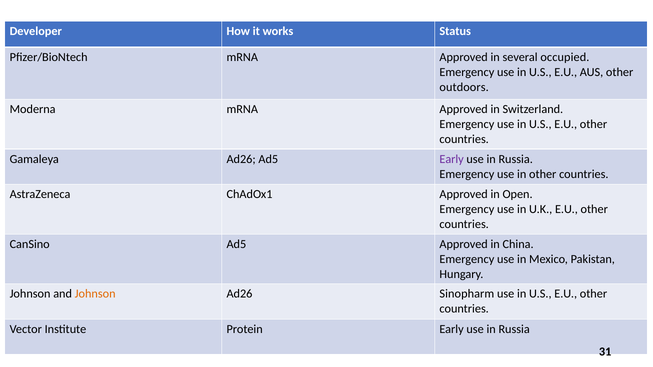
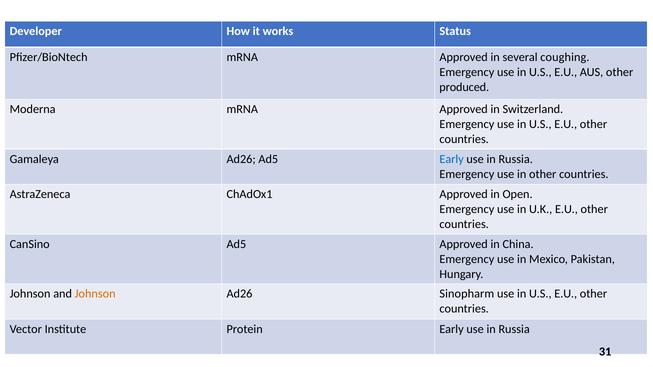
occupied: occupied -> coughing
outdoors: outdoors -> produced
Early at (452, 159) colour: purple -> blue
